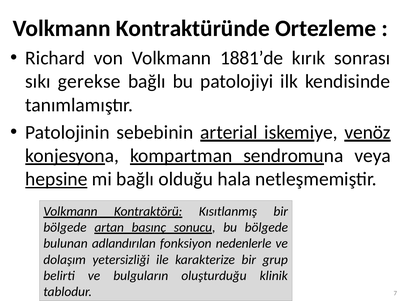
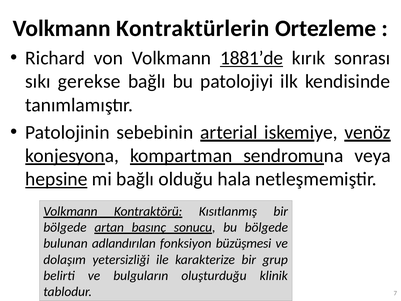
Kontraktüründe: Kontraktüründe -> Kontraktürlerin
1881’de underline: none -> present
nedenlerle: nedenlerle -> büzüşmesi
